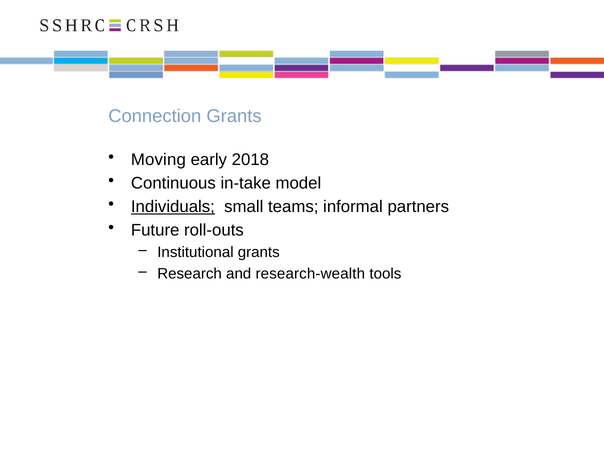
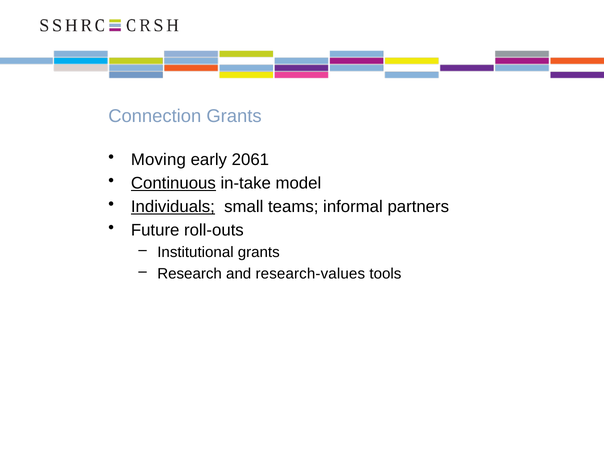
2018: 2018 -> 2061
Continuous underline: none -> present
research-wealth: research-wealth -> research-values
